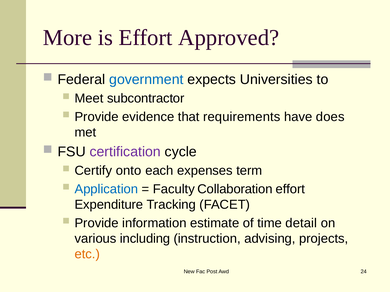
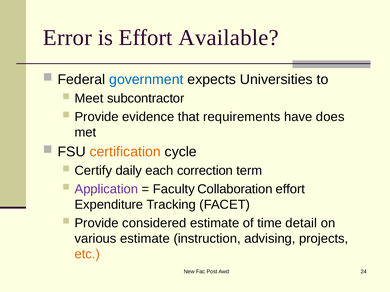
More: More -> Error
Approved: Approved -> Available
certification colour: purple -> orange
onto: onto -> daily
expenses: expenses -> correction
Application colour: blue -> purple
information: information -> considered
various including: including -> estimate
